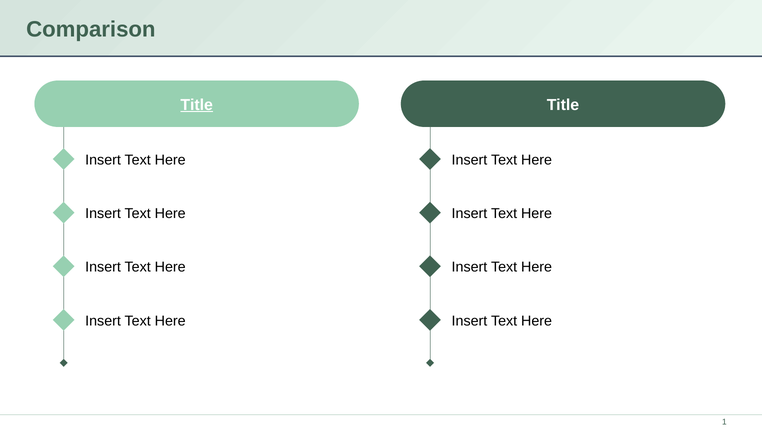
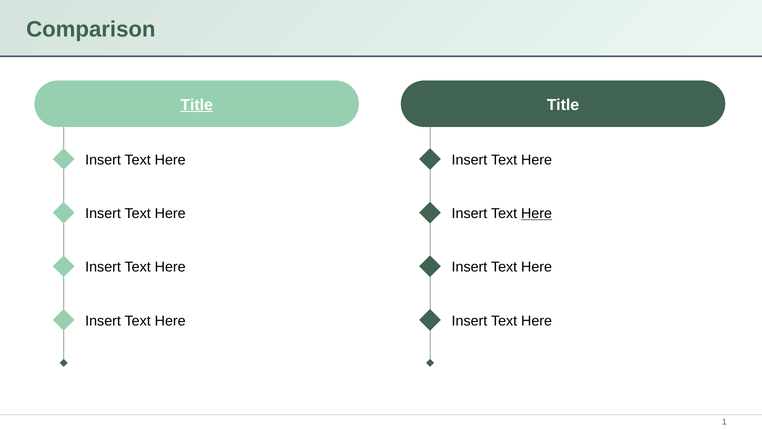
Here at (537, 213) underline: none -> present
